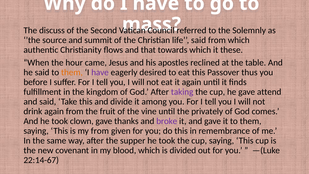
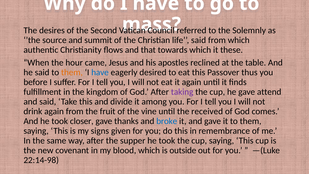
discuss: discuss -> desires
have at (100, 72) colour: purple -> blue
privately: privately -> received
clown: clown -> closer
broke colour: purple -> blue
my from: from -> signs
divided: divided -> outside
22:14-67: 22:14-67 -> 22:14-98
